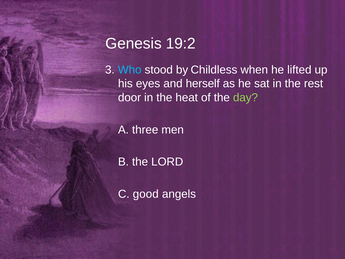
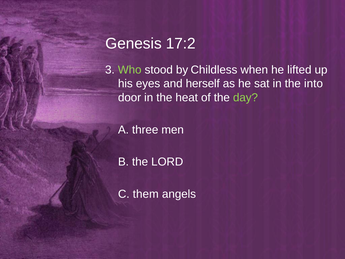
19:2: 19:2 -> 17:2
Who colour: light blue -> light green
rest: rest -> into
good: good -> them
